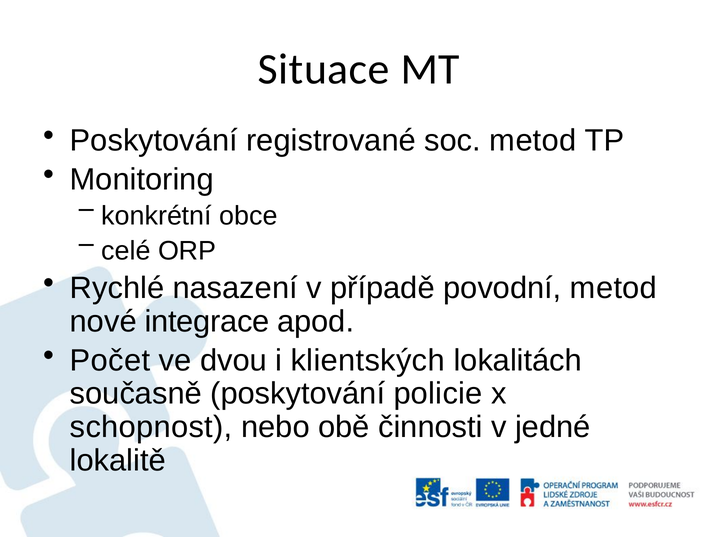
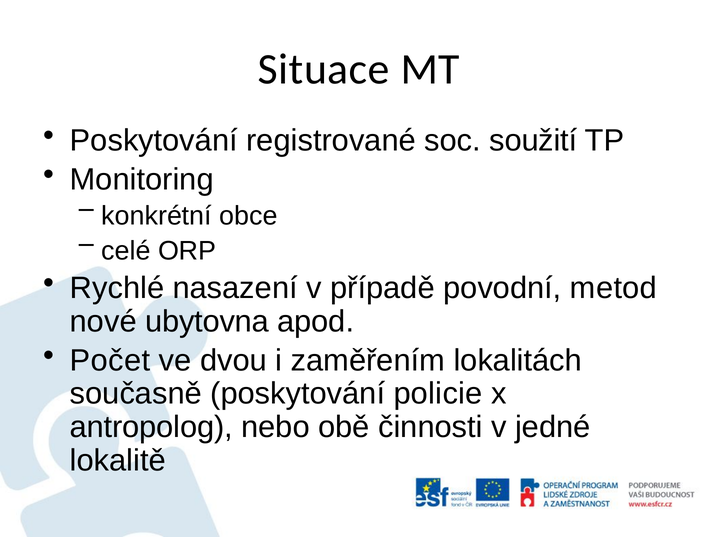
soc metod: metod -> soužití
integrace: integrace -> ubytovna
klientských: klientských -> zaměřením
schopnost: schopnost -> antropolog
